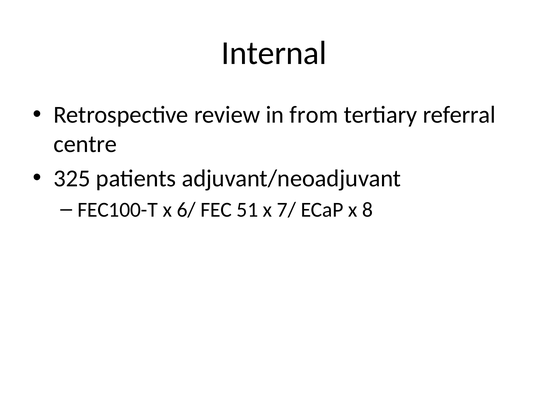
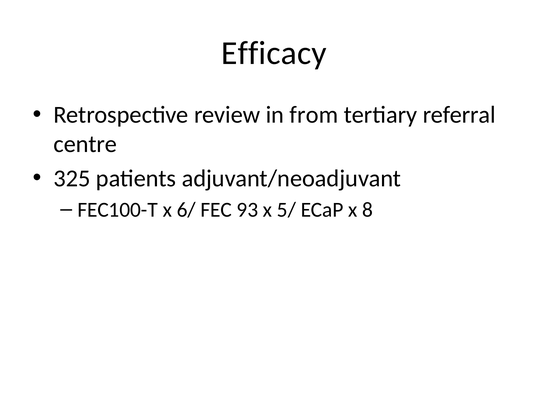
Internal: Internal -> Efficacy
51: 51 -> 93
7/: 7/ -> 5/
